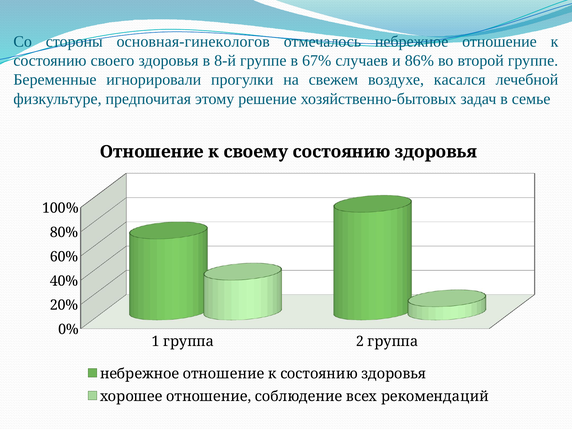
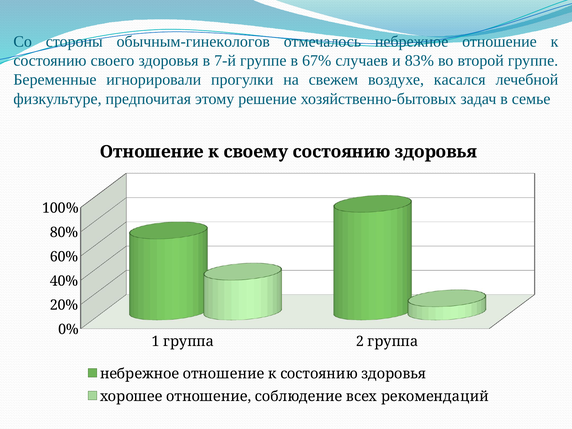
основная-гинекологов: основная-гинекологов -> обычным-гинекологов
8-й: 8-й -> 7-й
86%: 86% -> 83%
